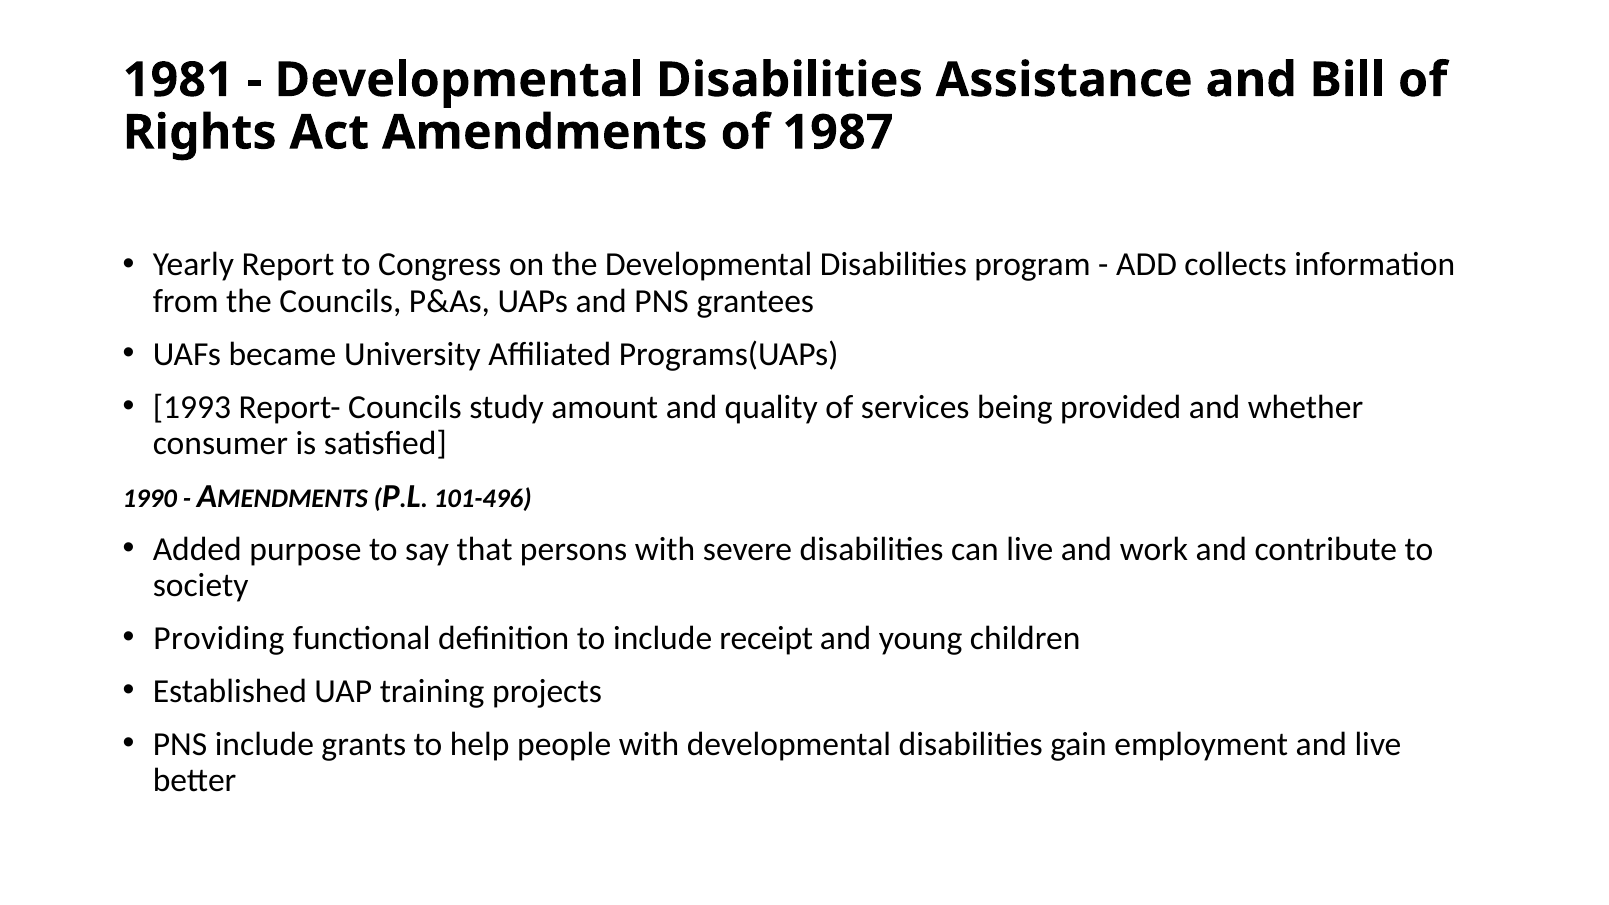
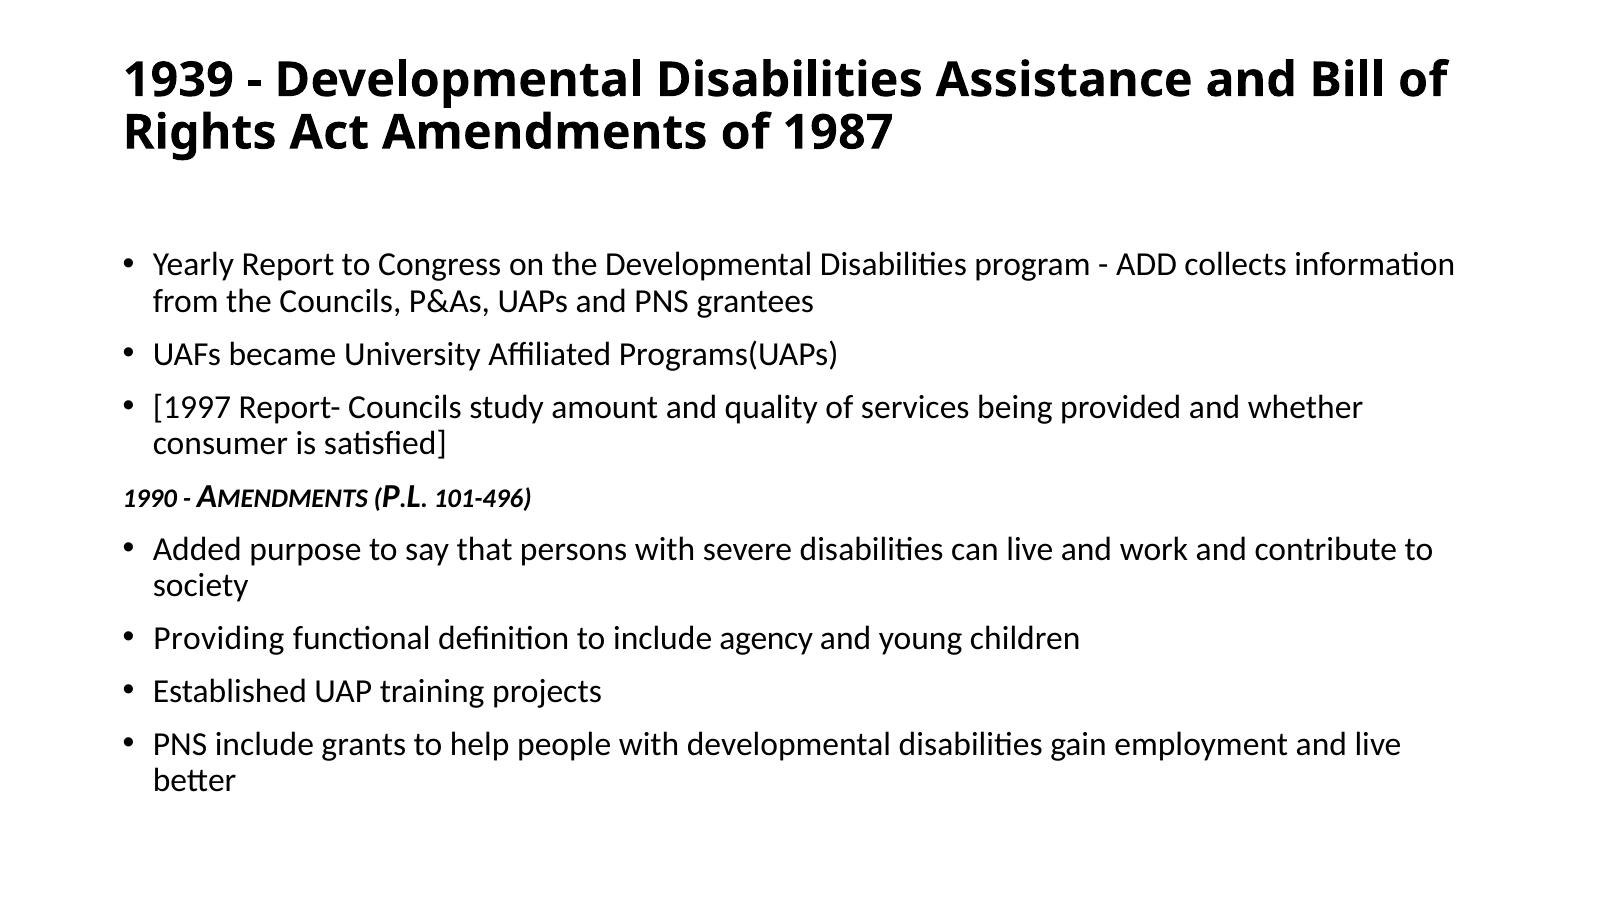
1981: 1981 -> 1939
1993: 1993 -> 1997
receipt: receipt -> agency
